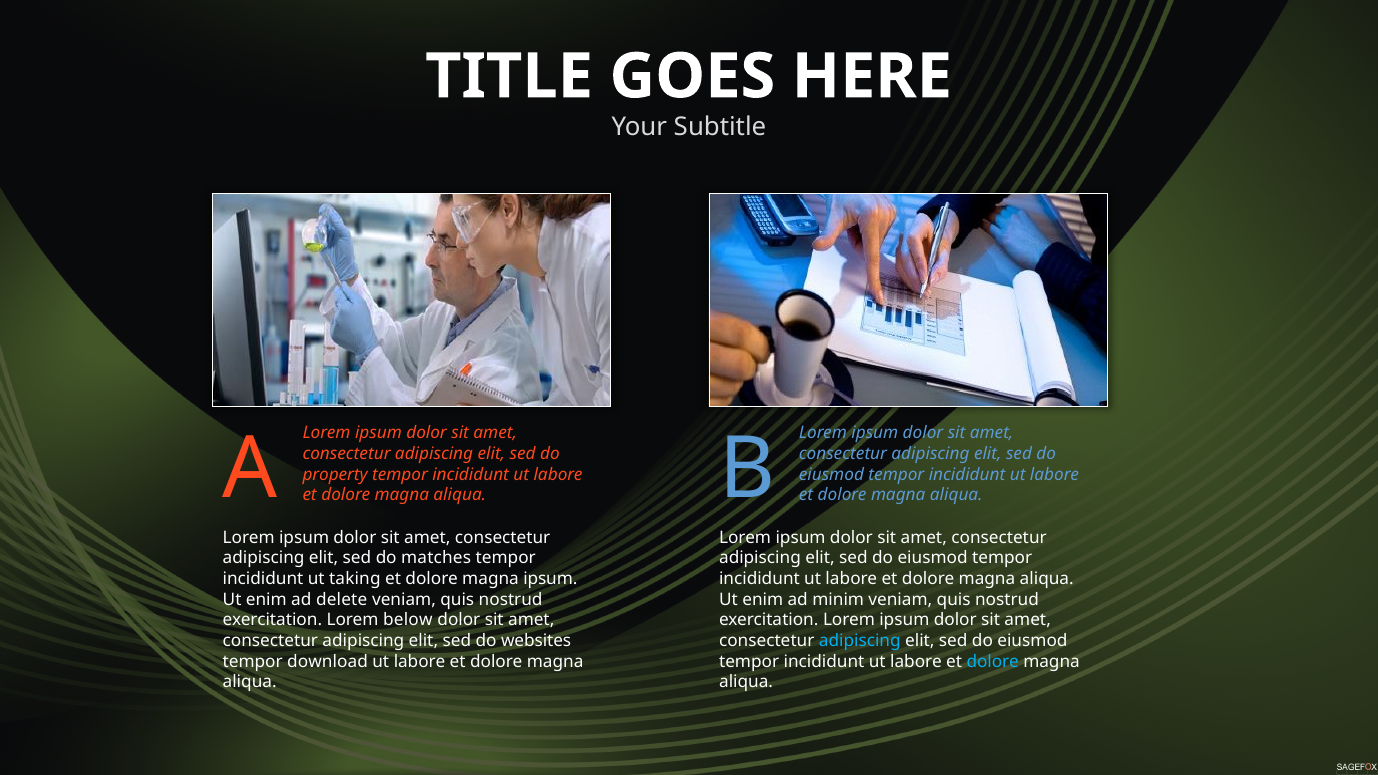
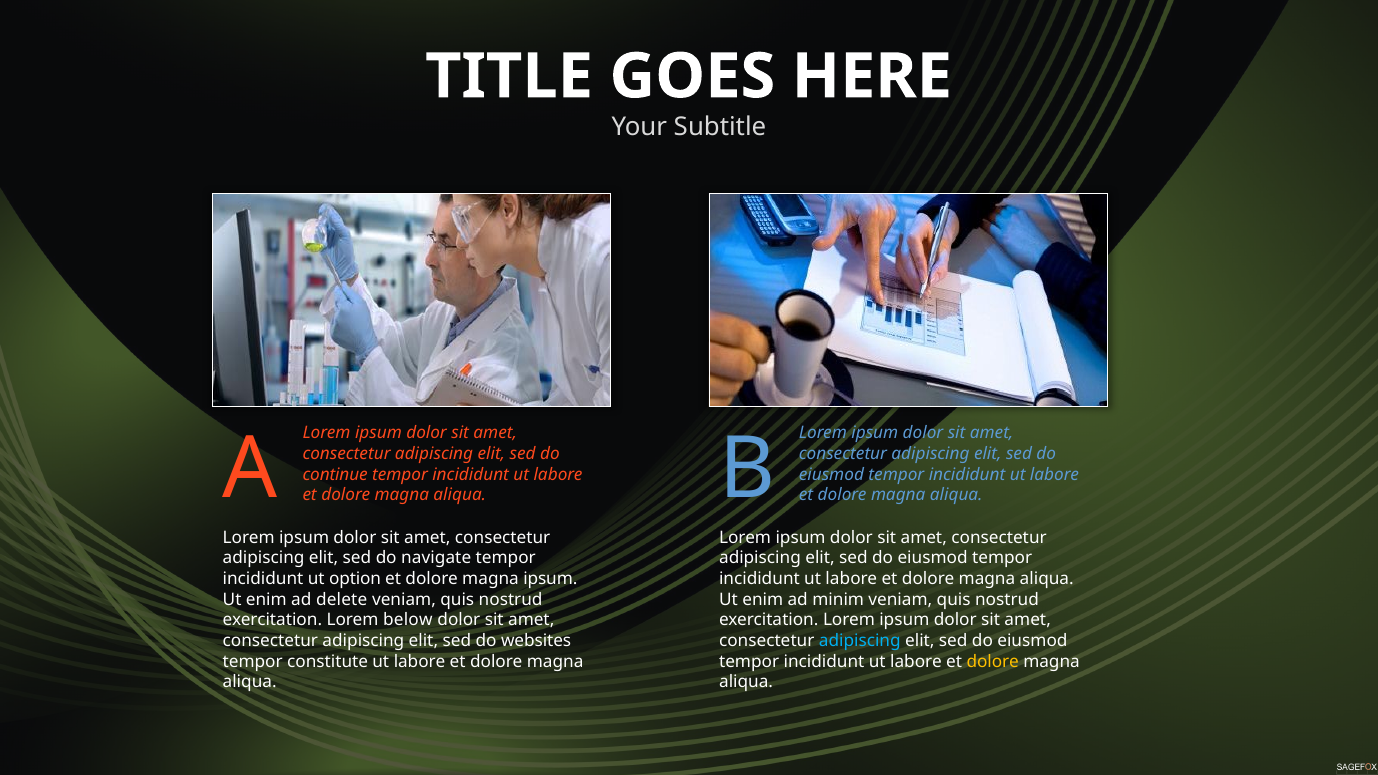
property: property -> continue
matches: matches -> navigate
taking: taking -> option
download: download -> constitute
dolore at (993, 662) colour: light blue -> yellow
